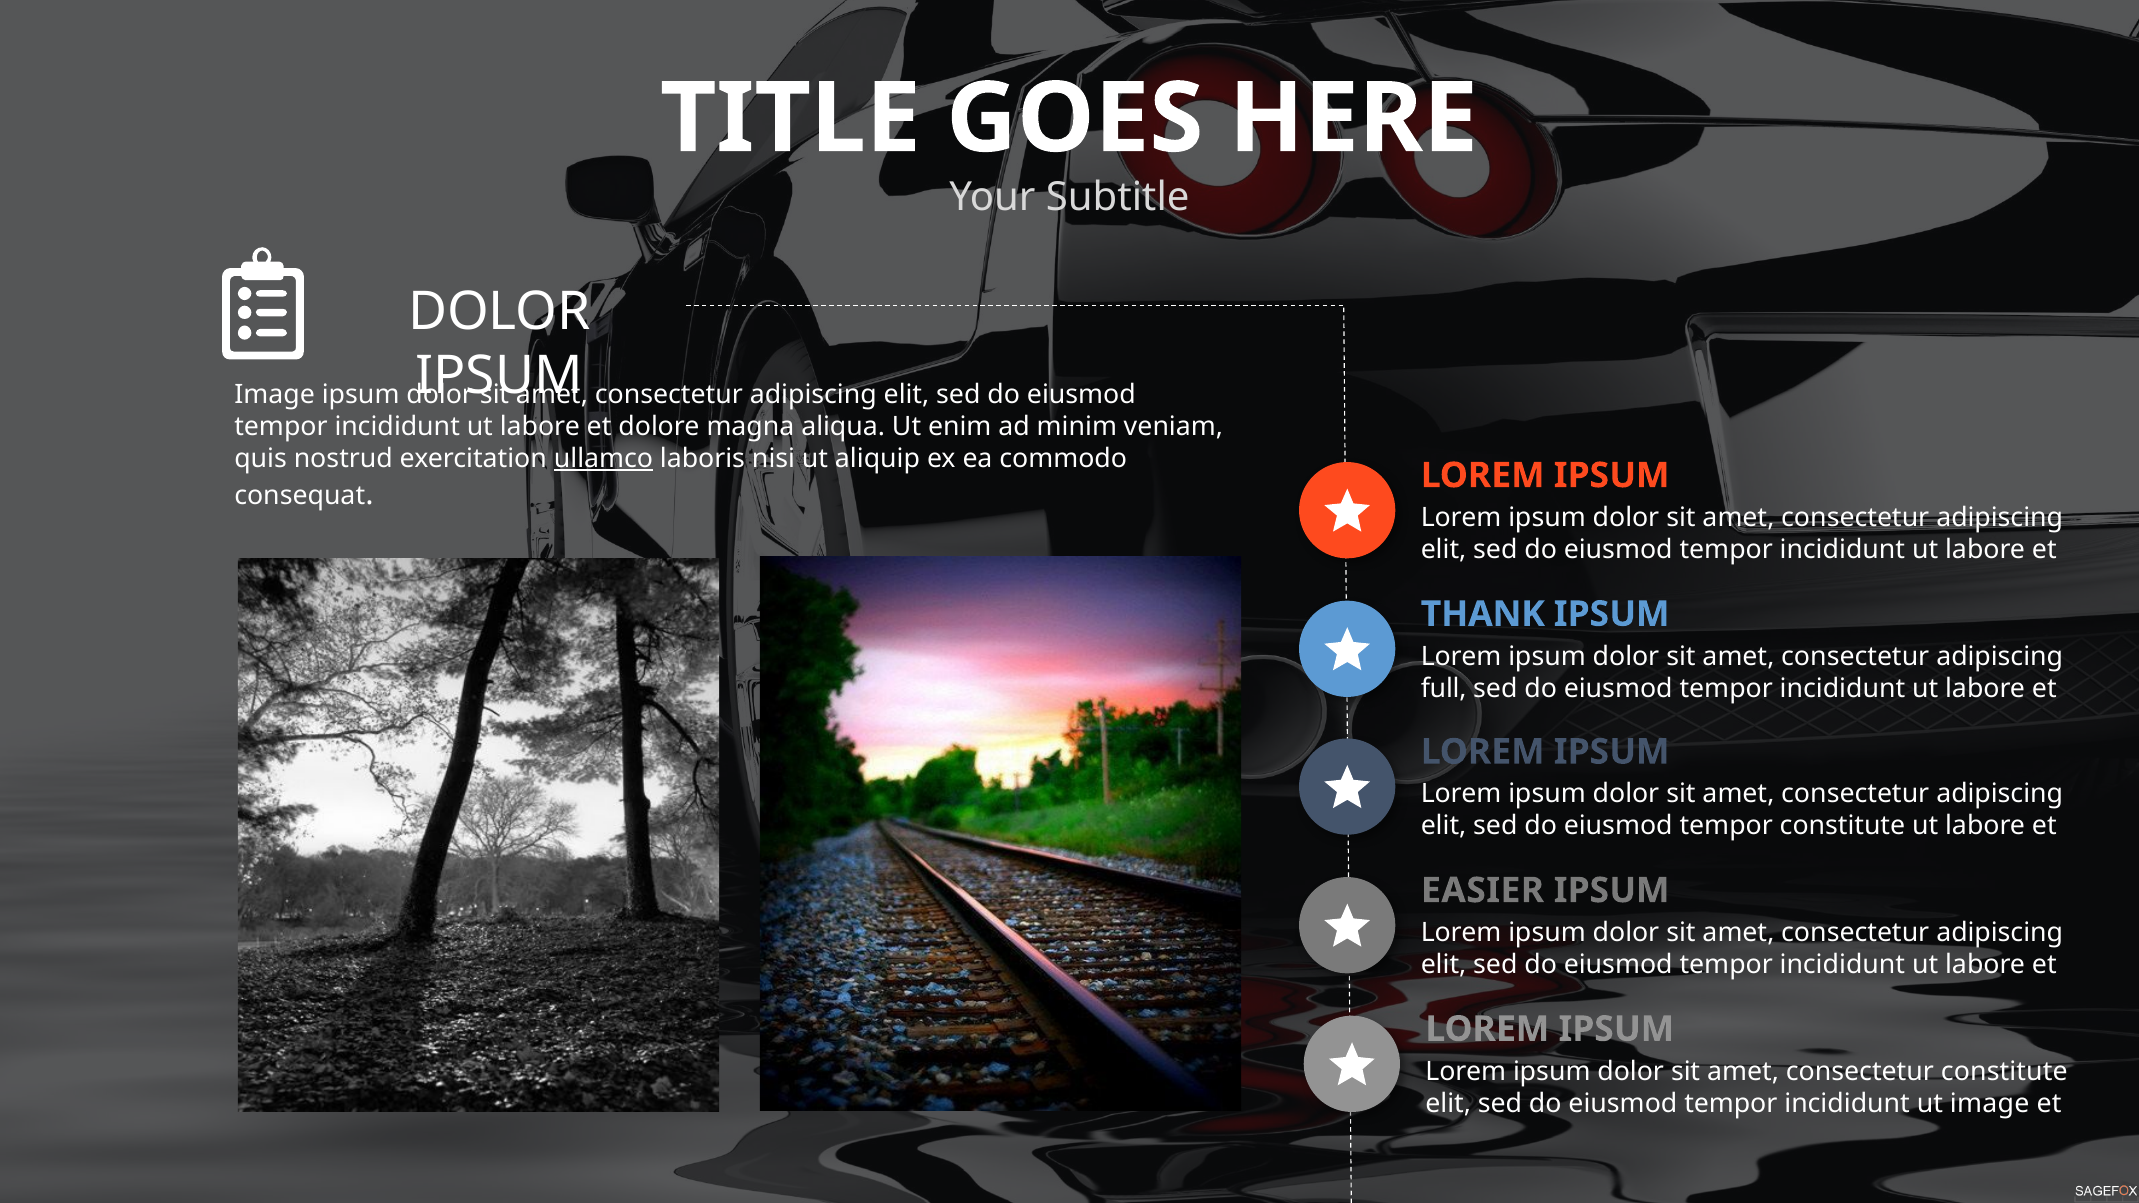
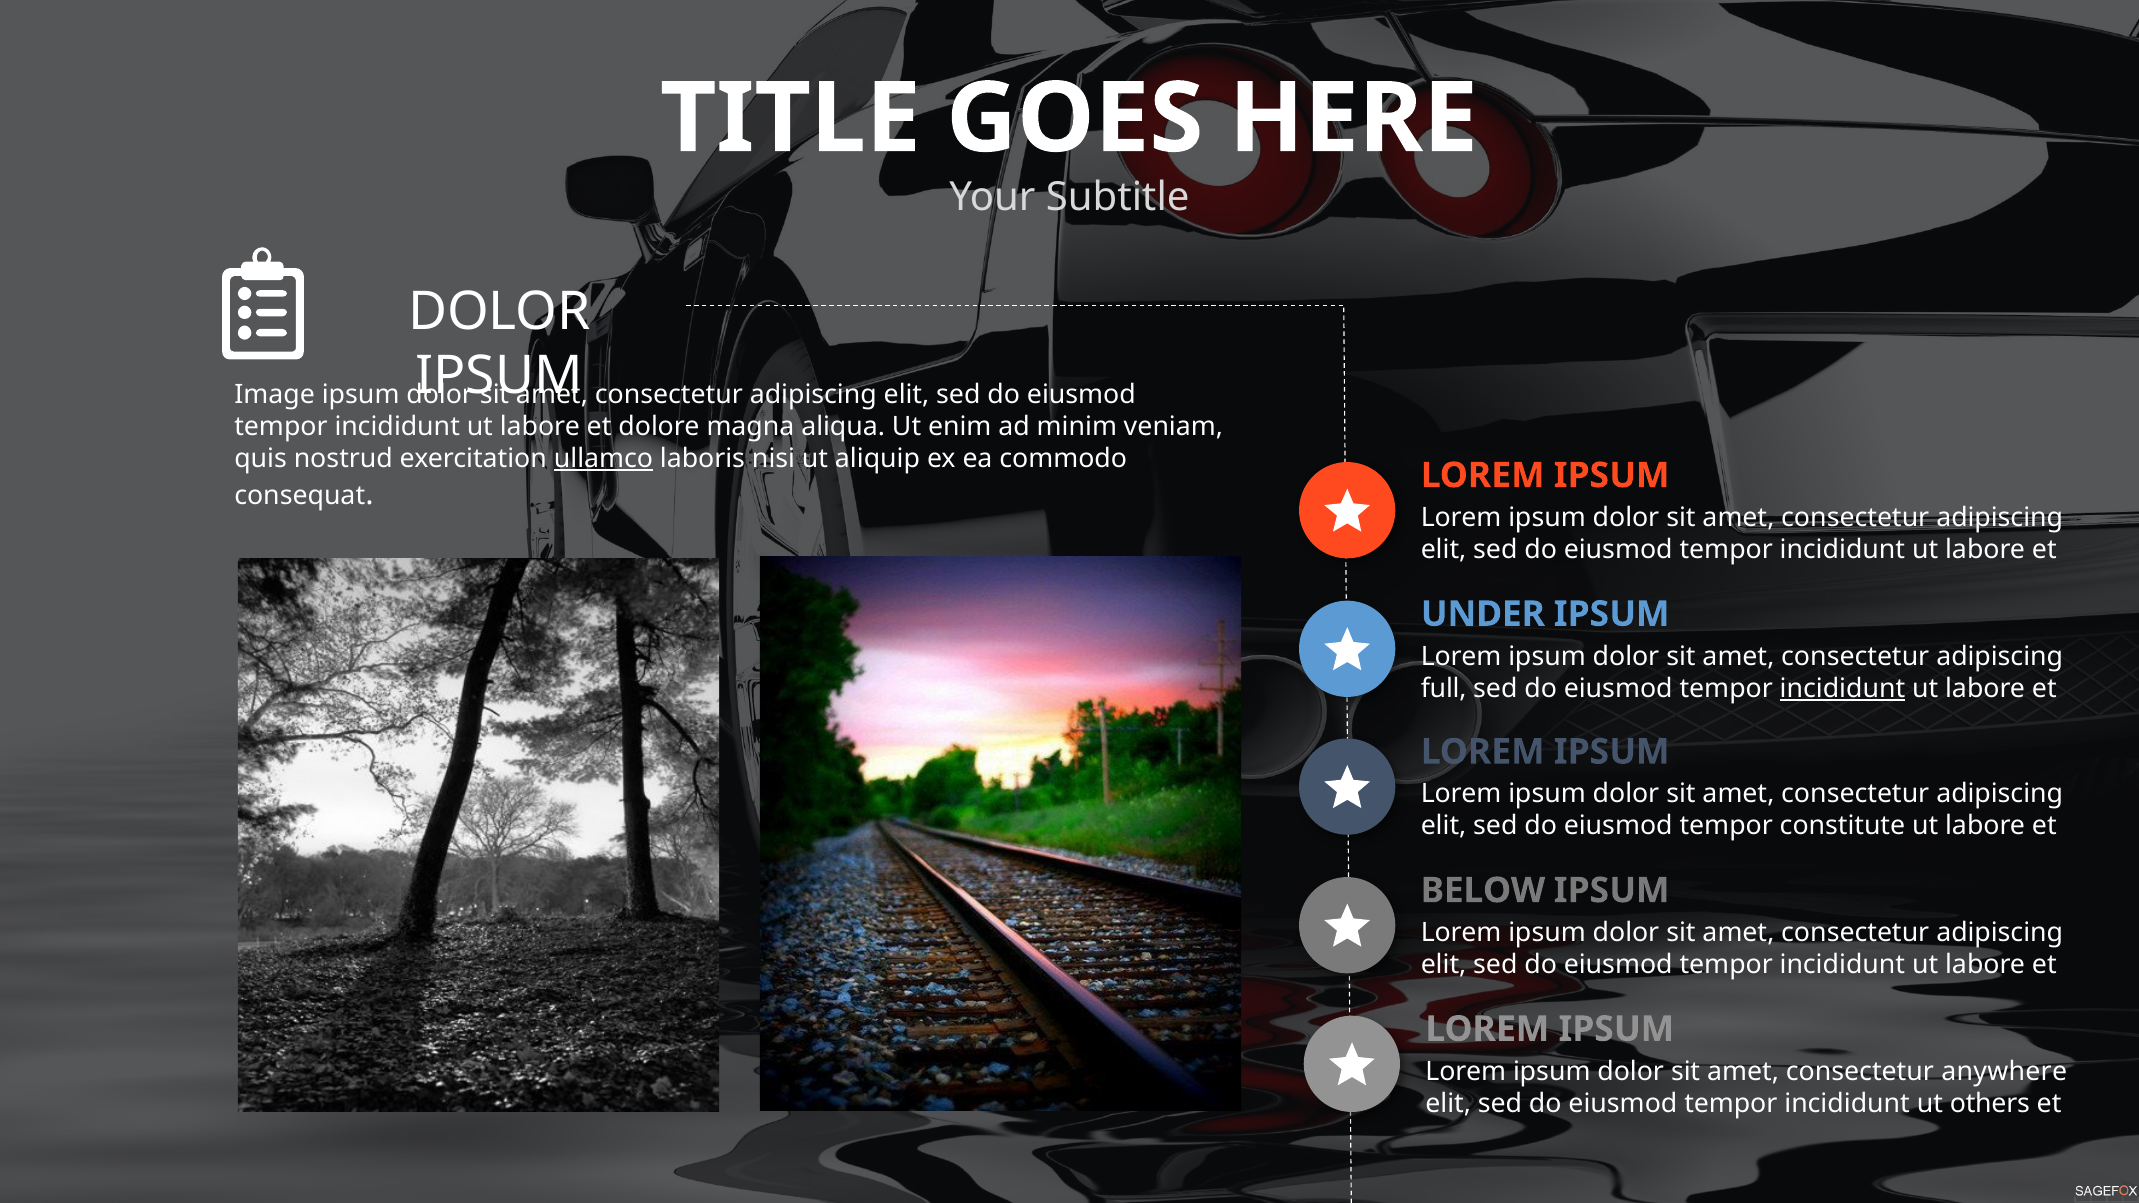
THANK: THANK -> UNDER
incididunt at (1842, 688) underline: none -> present
EASIER: EASIER -> BELOW
consectetur constitute: constitute -> anywhere
ut image: image -> others
